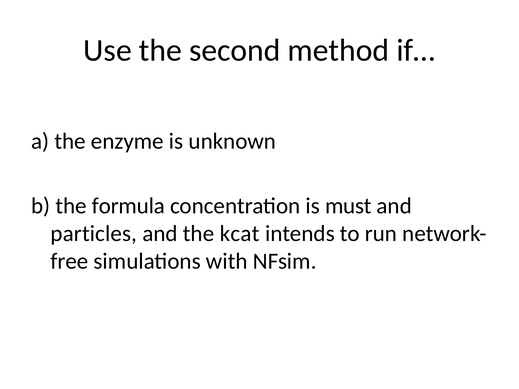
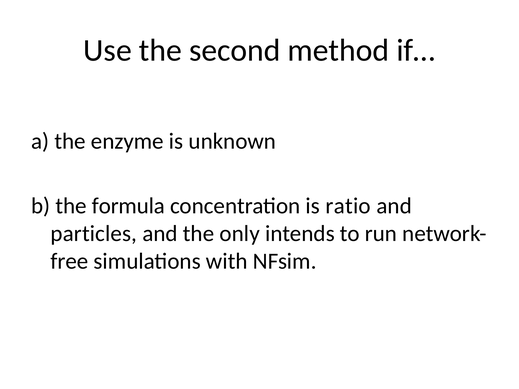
must: must -> ratio
kcat: kcat -> only
